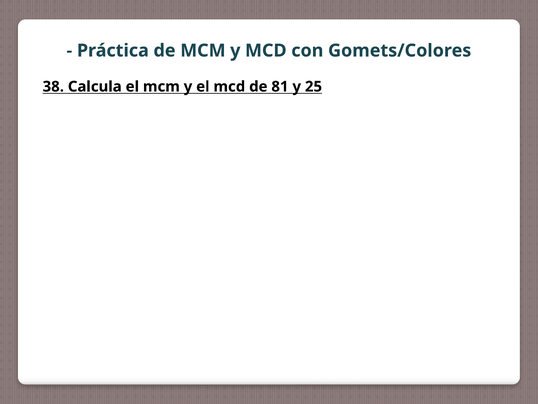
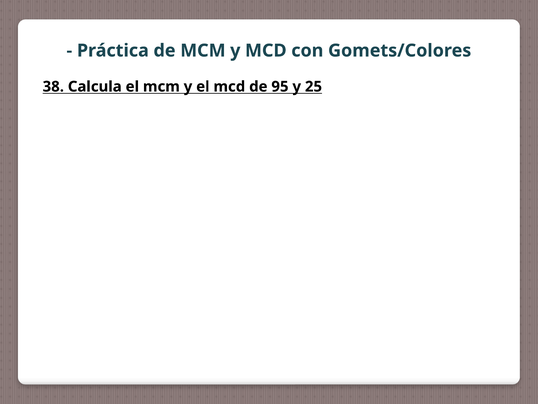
81: 81 -> 95
